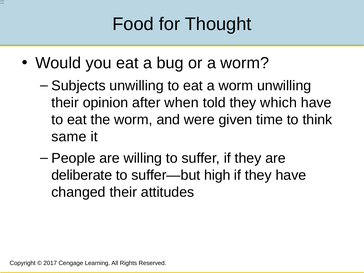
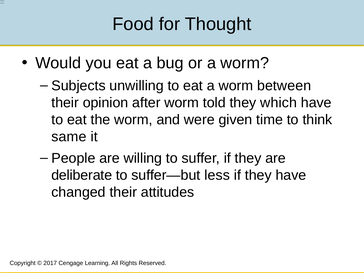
worm unwilling: unwilling -> between
after when: when -> worm
high: high -> less
